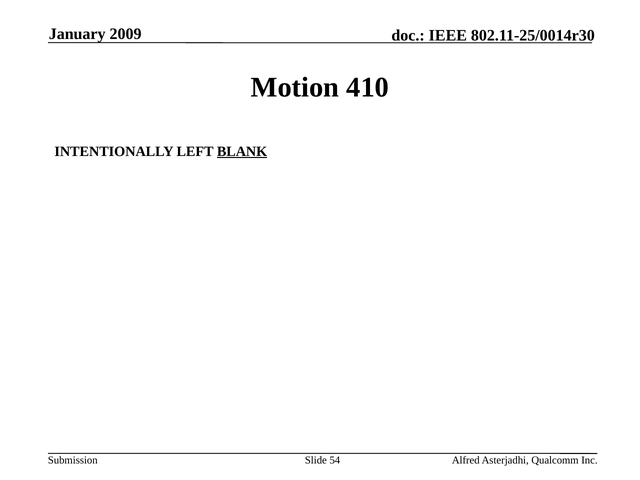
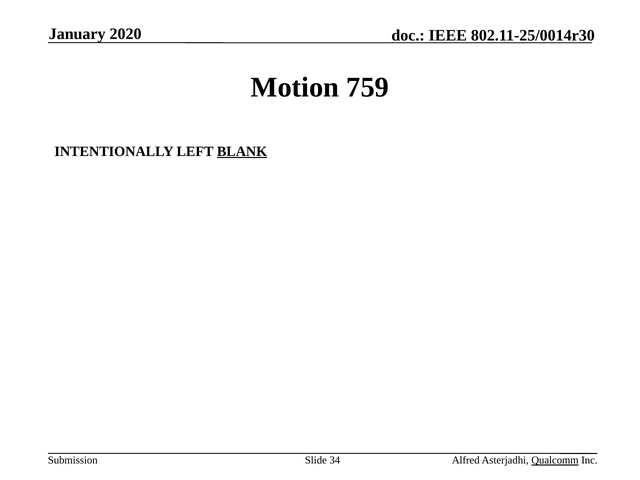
2009: 2009 -> 2020
410: 410 -> 759
54: 54 -> 34
Qualcomm underline: none -> present
